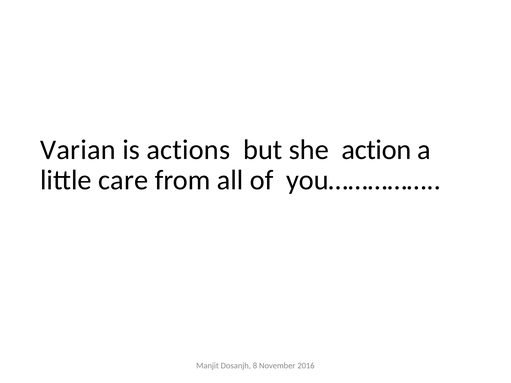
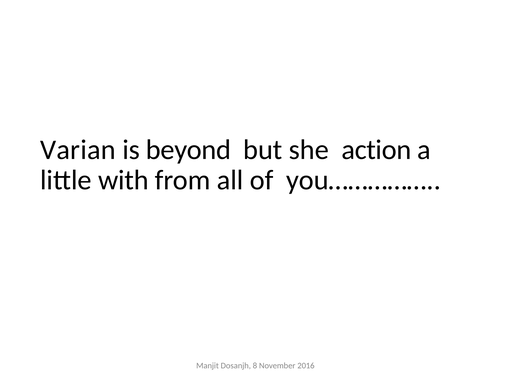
actions: actions -> beyond
care: care -> with
